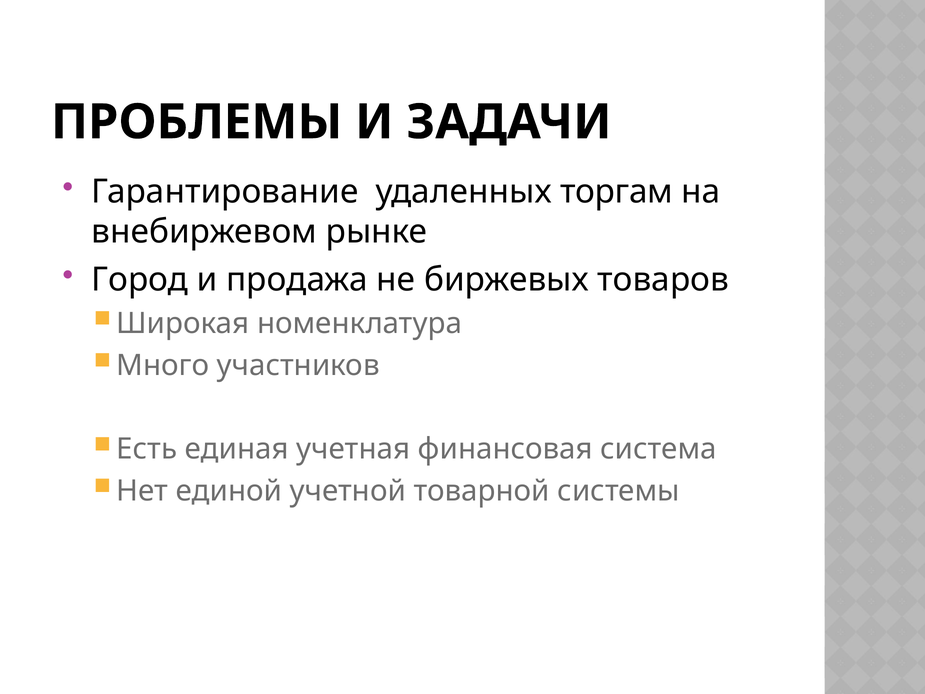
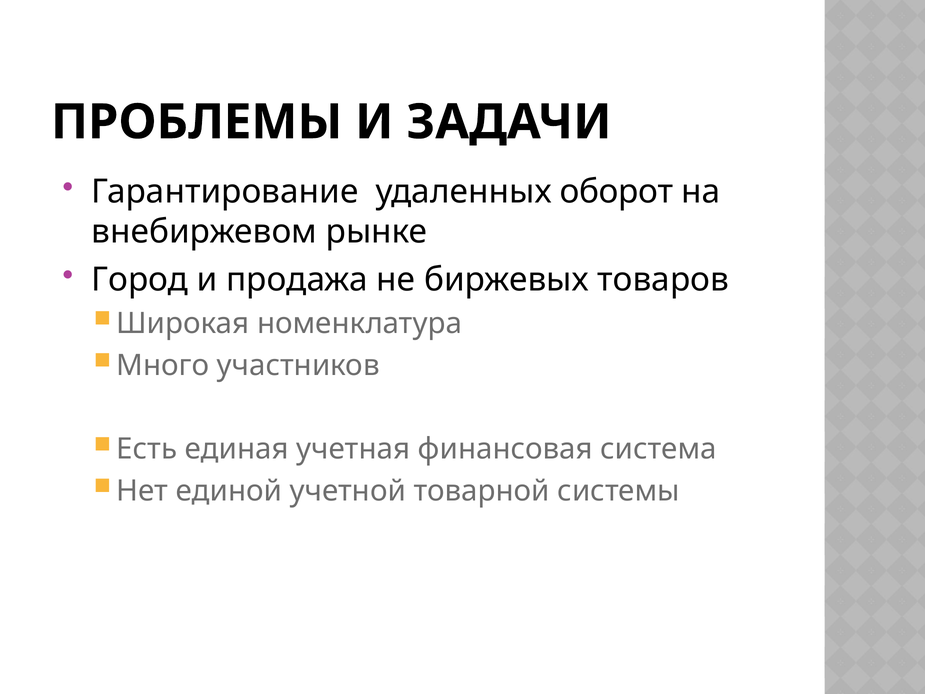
торгам: торгам -> оборот
